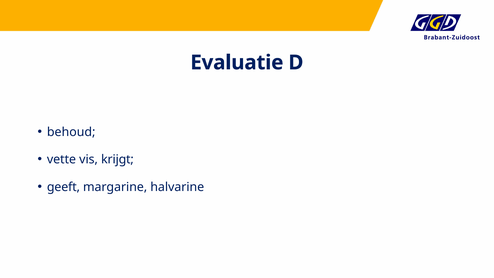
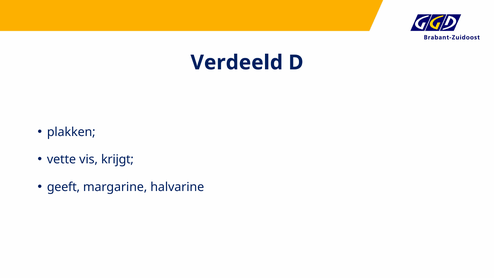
Evaluatie: Evaluatie -> Verdeeld
behoud: behoud -> plakken
